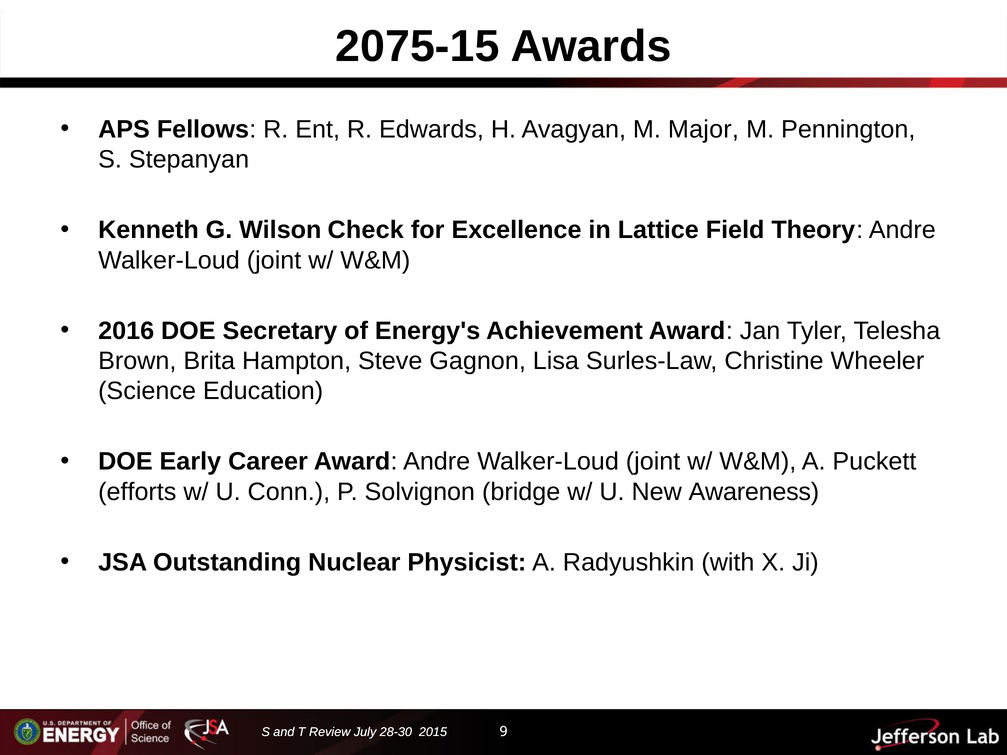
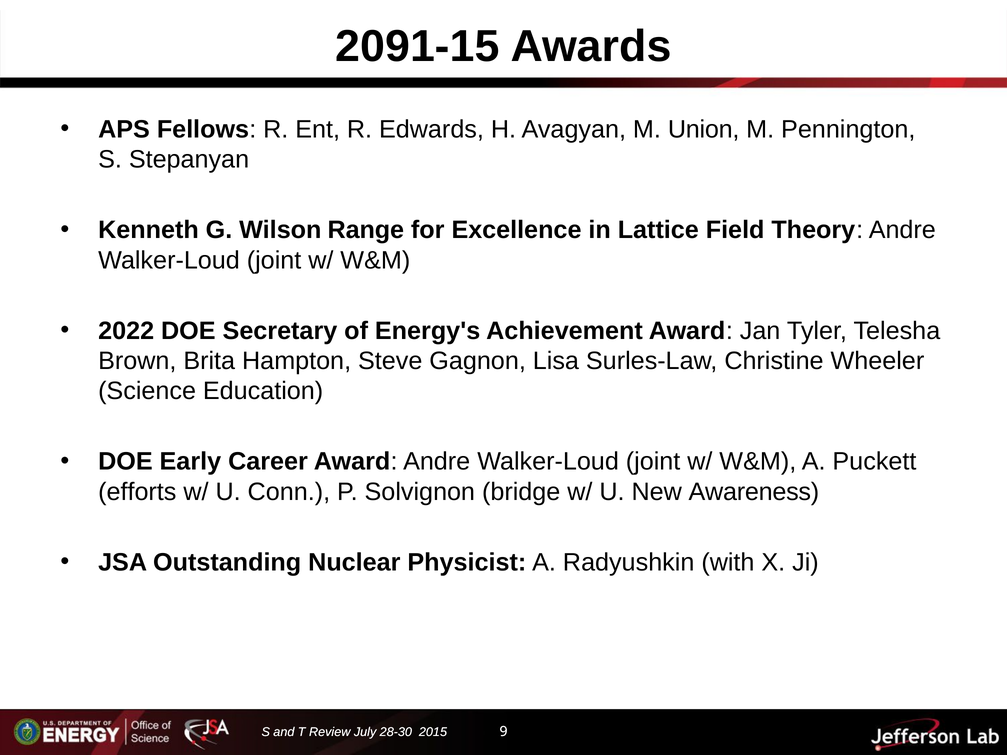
2075-15: 2075-15 -> 2091-15
Major: Major -> Union
Check: Check -> Range
2016: 2016 -> 2022
